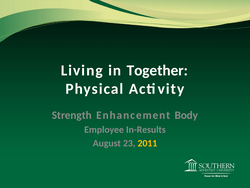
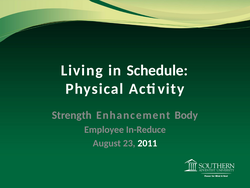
Together: Together -> Schedule
In-Results: In-Results -> In-Reduce
2011 colour: yellow -> white
